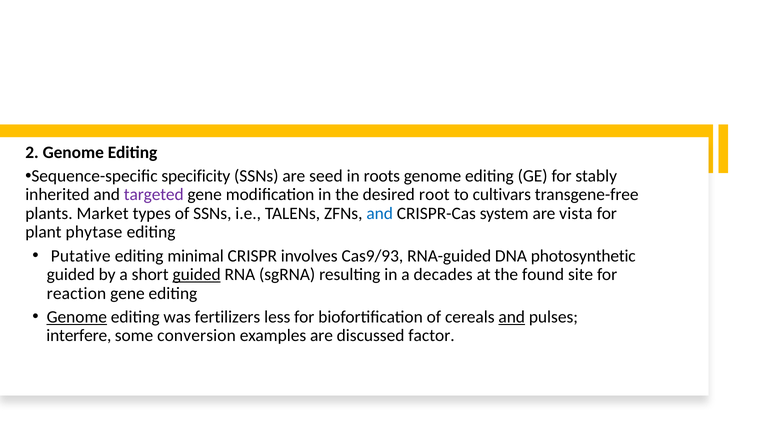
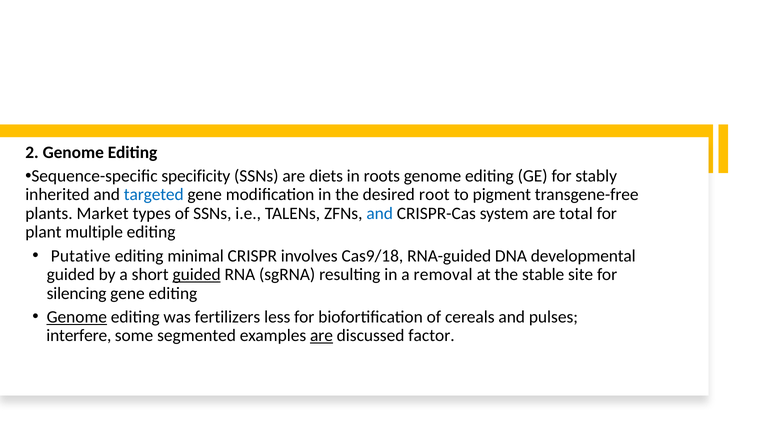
seed: seed -> diets
targeted colour: purple -> blue
cultivars: cultivars -> pigment
vista: vista -> total
phytase: phytase -> multiple
Cas9/93: Cas9/93 -> Cas9/18
photosynthetic: photosynthetic -> developmental
decades: decades -> removal
found: found -> stable
reaction: reaction -> silencing
and at (512, 317) underline: present -> none
conversion: conversion -> segmented
are at (322, 336) underline: none -> present
